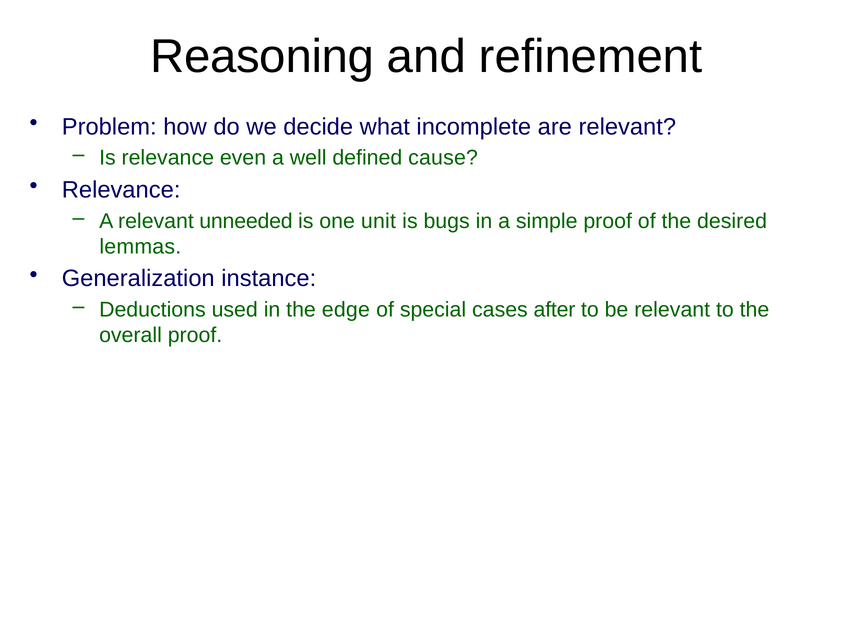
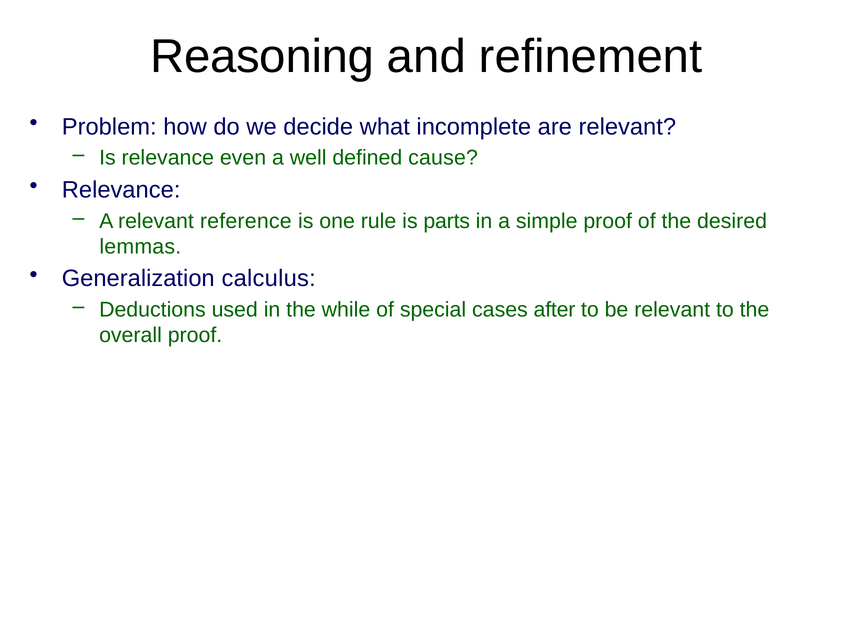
unneeded: unneeded -> reference
unit: unit -> rule
bugs: bugs -> parts
instance: instance -> calculus
edge: edge -> while
